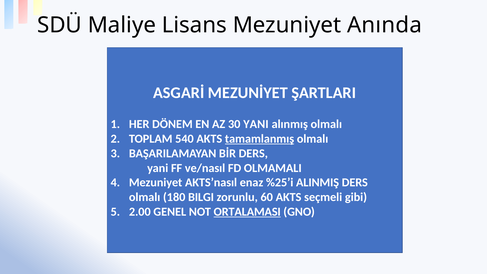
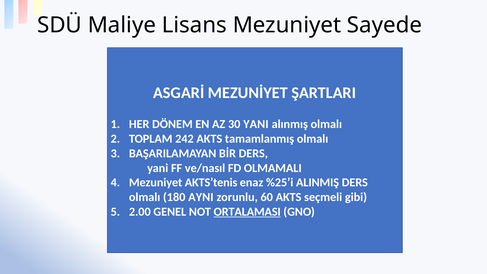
Anında: Anında -> Sayede
540: 540 -> 242
tamamlanmış underline: present -> none
AKTS’nasıl: AKTS’nasıl -> AKTS’tenis
BILGI: BILGI -> AYNI
